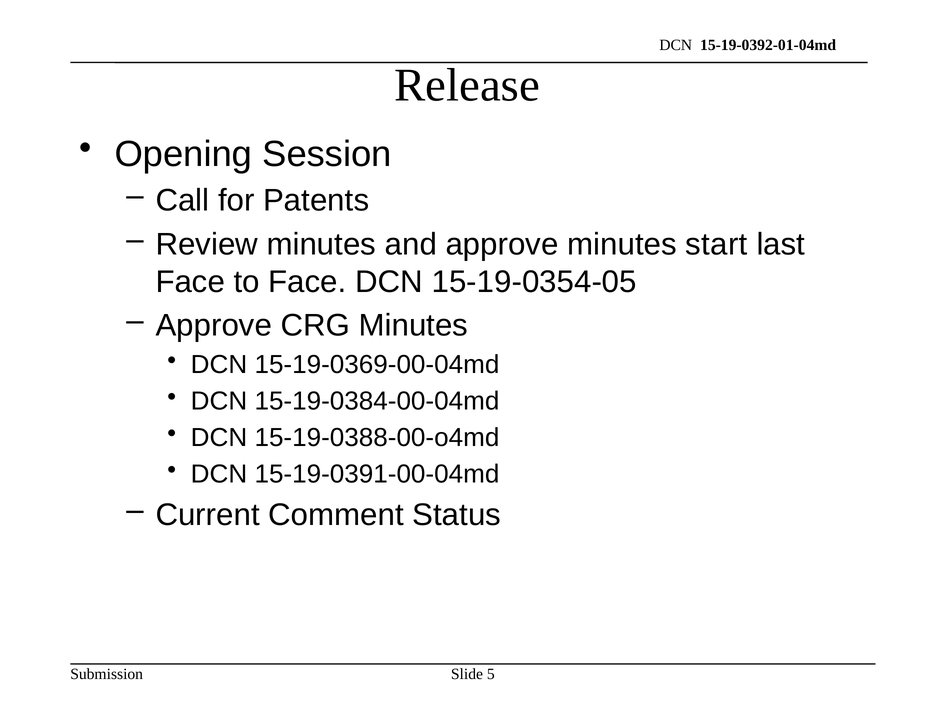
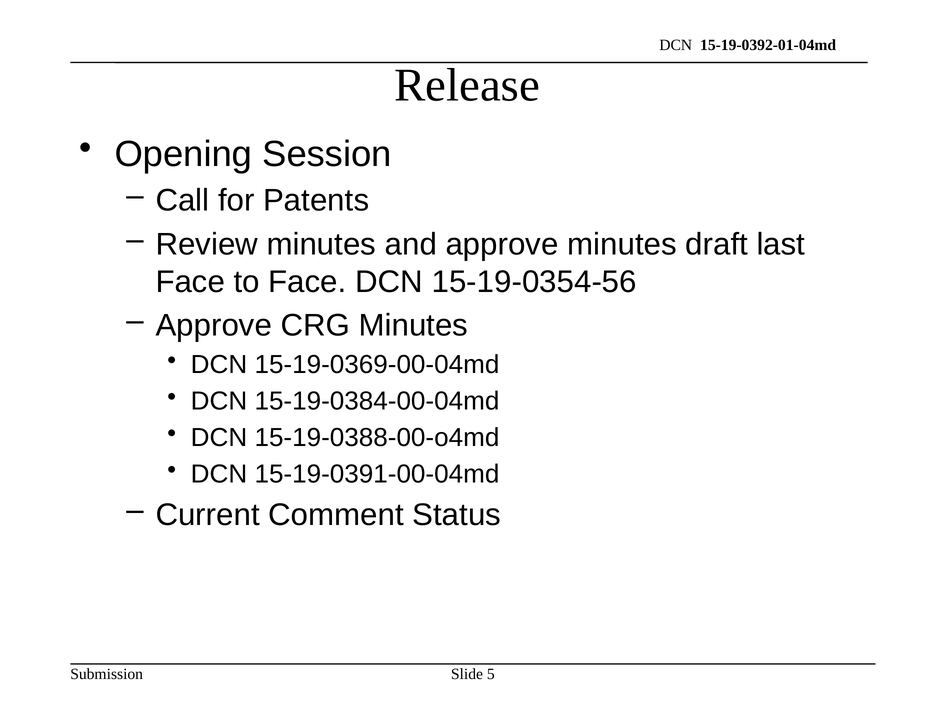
start: start -> draft
15-19-0354-05: 15-19-0354-05 -> 15-19-0354-56
